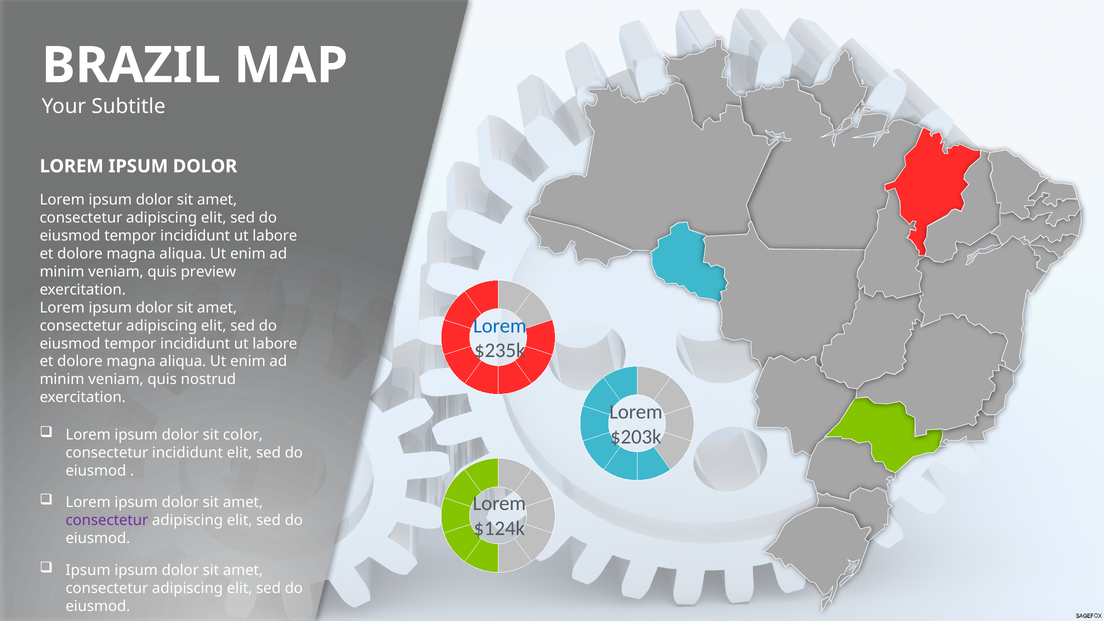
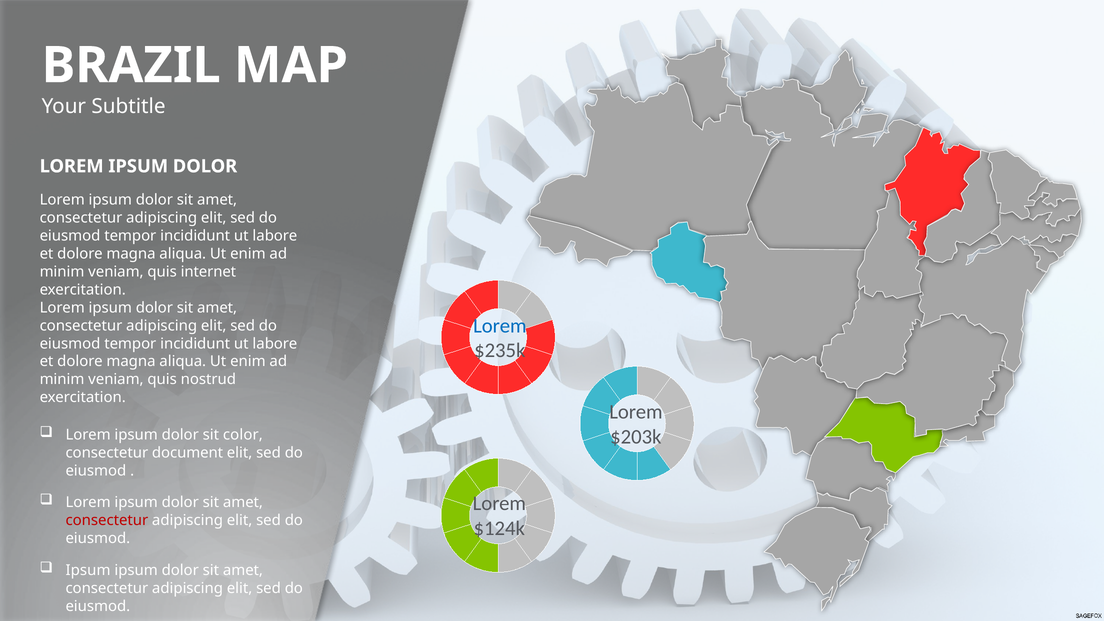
preview: preview -> internet
consectetur incididunt: incididunt -> document
consectetur at (107, 520) colour: purple -> red
